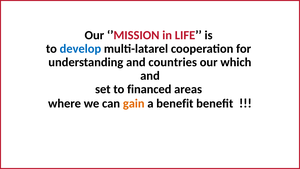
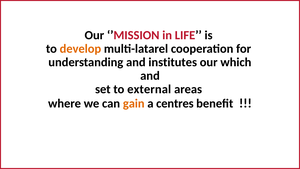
develop colour: blue -> orange
countries: countries -> institutes
financed: financed -> external
a benefit: benefit -> centres
